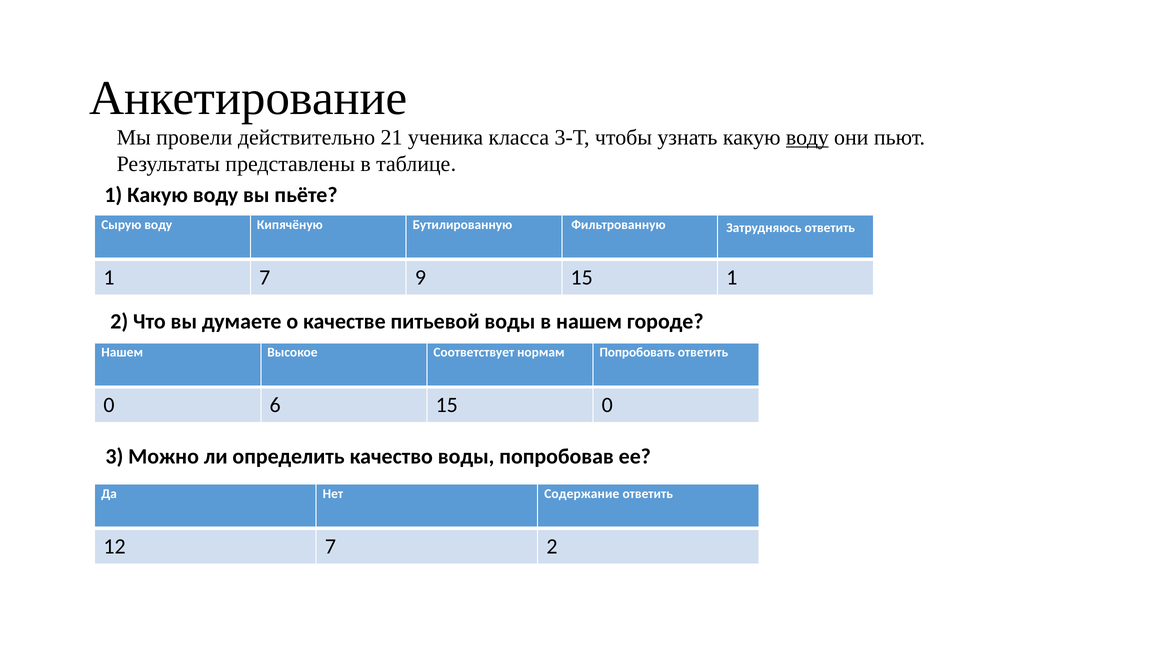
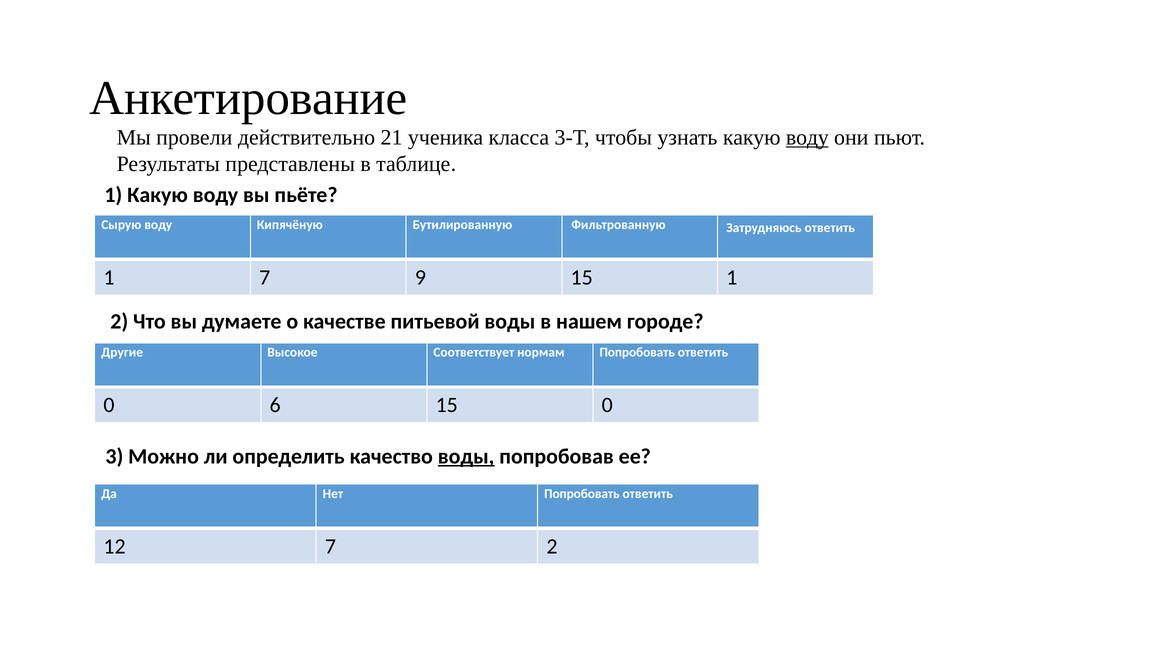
Нашем at (122, 352): Нашем -> Другие
воды at (466, 456) underline: none -> present
Нет Содержание: Содержание -> Попробовать
